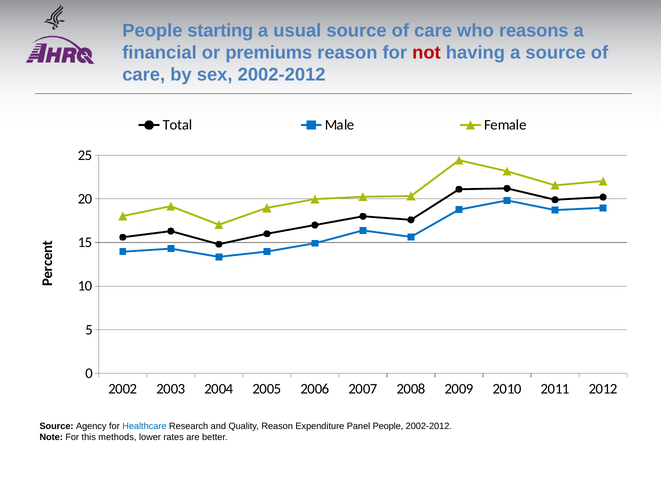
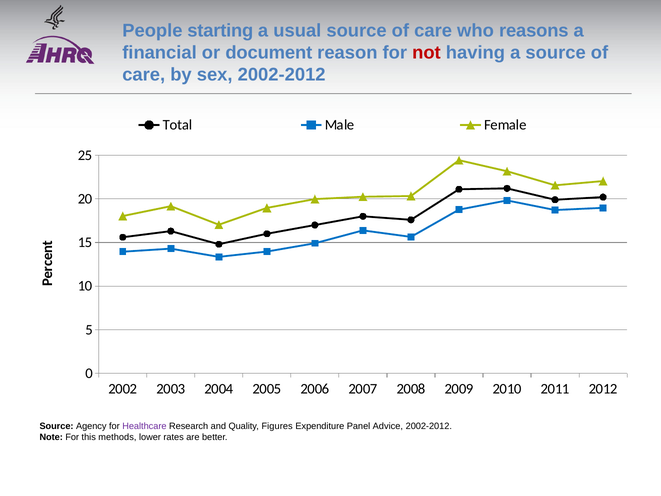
premiums: premiums -> document
Healthcare colour: blue -> purple
Quality Reason: Reason -> Figures
Panel People: People -> Advice
